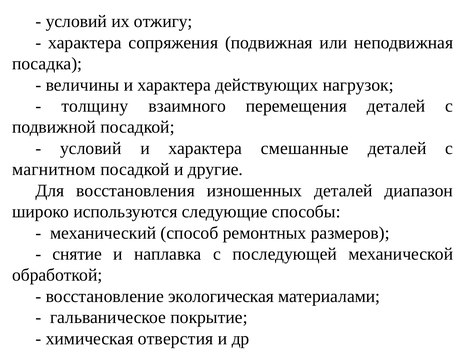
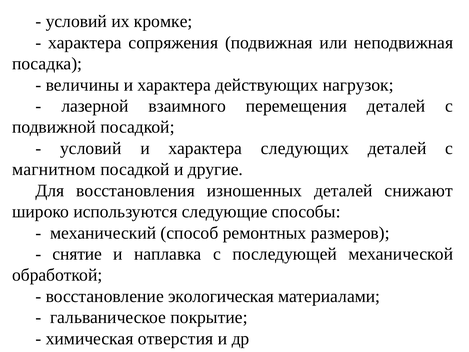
отжигу: отжигу -> кромке
толщину: толщину -> лазерной
смешанные: смешанные -> следующих
диапазон: диапазон -> снижают
